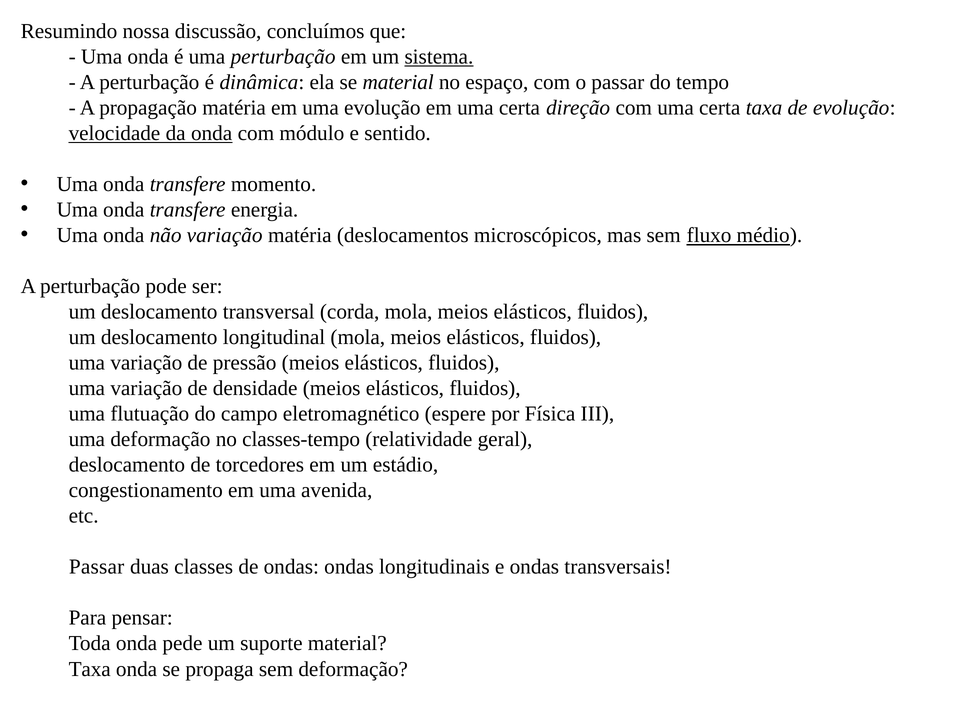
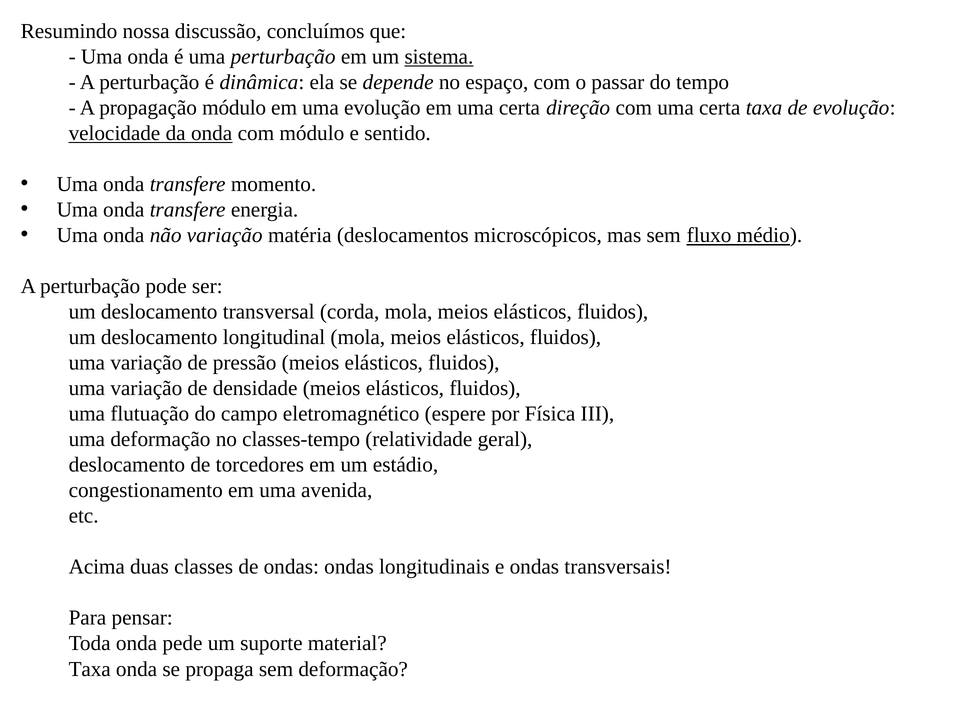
se material: material -> depende
propagação matéria: matéria -> módulo
Passar at (97, 567): Passar -> Acima
